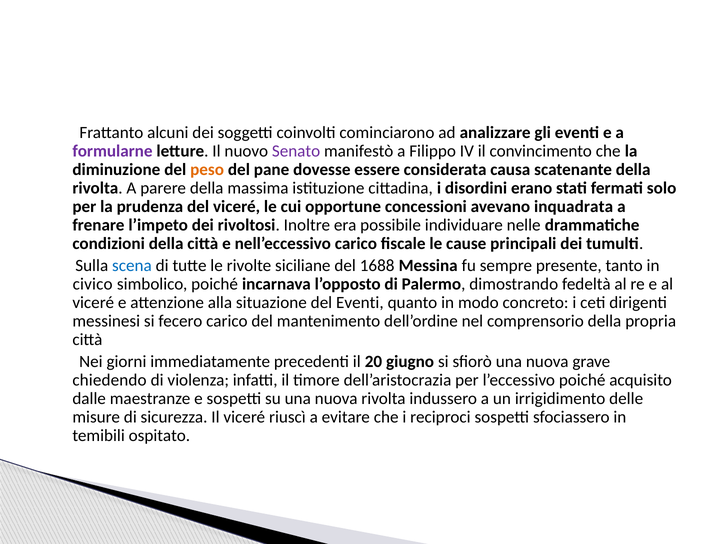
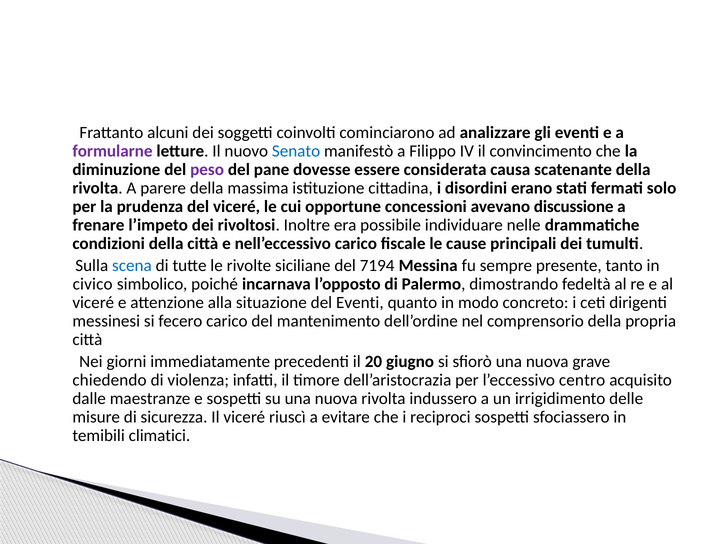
Senato colour: purple -> blue
peso colour: orange -> purple
inquadrata: inquadrata -> discussione
1688: 1688 -> 7194
l’eccessivo poiché: poiché -> centro
ospitato: ospitato -> climatici
